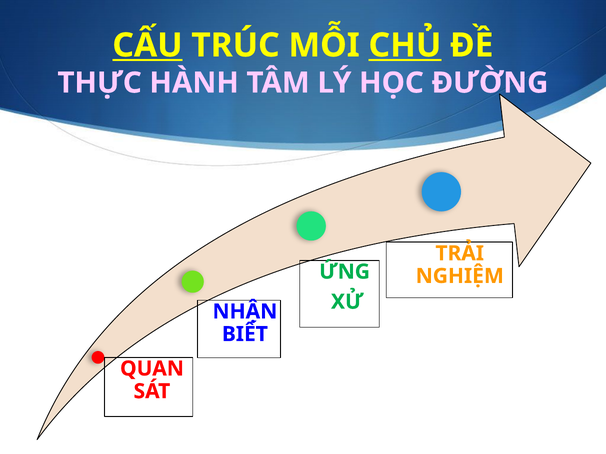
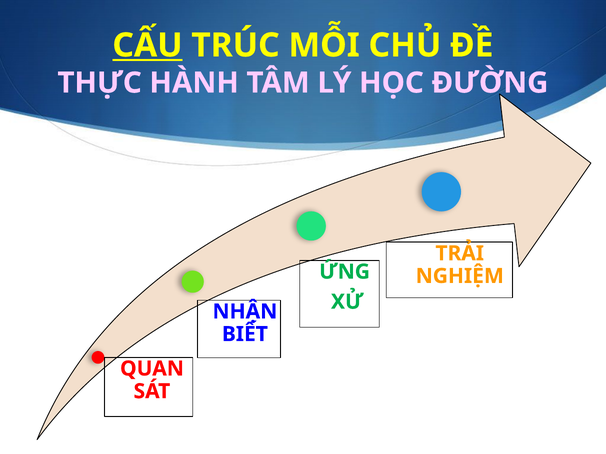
CHỦ underline: present -> none
